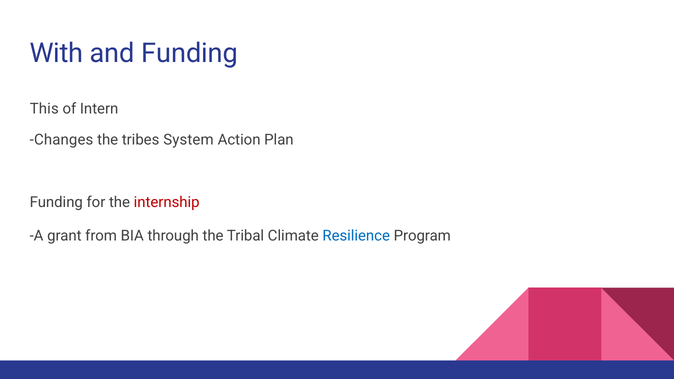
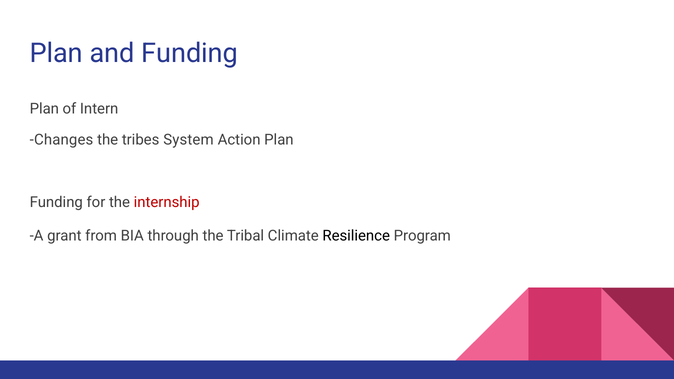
With at (56, 53): With -> Plan
This at (44, 109): This -> Plan
Resilience colour: blue -> black
